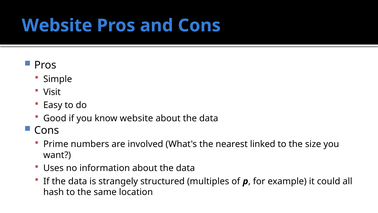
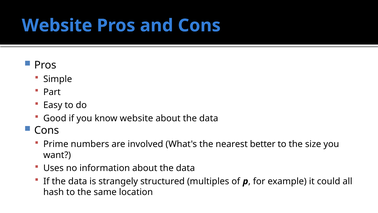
Visit: Visit -> Part
linked: linked -> better
